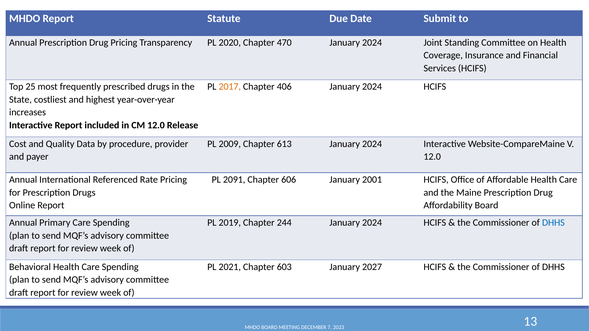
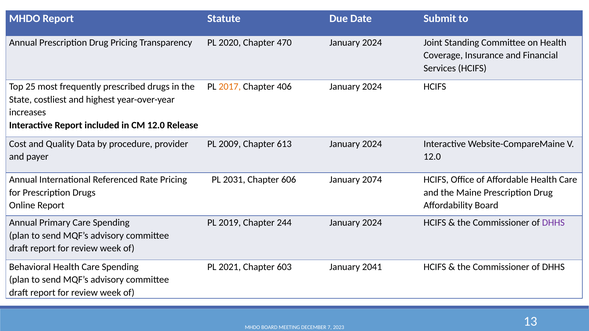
2091: 2091 -> 2031
2001: 2001 -> 2074
DHHS at (553, 223) colour: blue -> purple
2027: 2027 -> 2041
